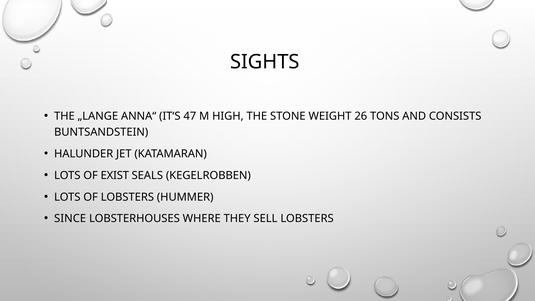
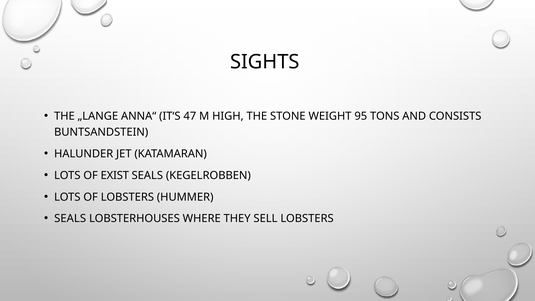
26: 26 -> 95
SINCE at (70, 219): SINCE -> SEALS
